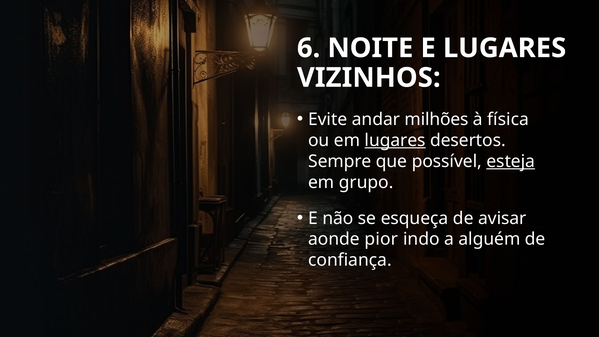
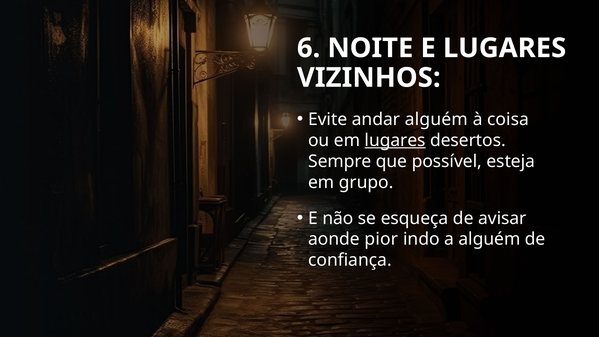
andar milhões: milhões -> alguém
física: física -> coisa
esteja underline: present -> none
